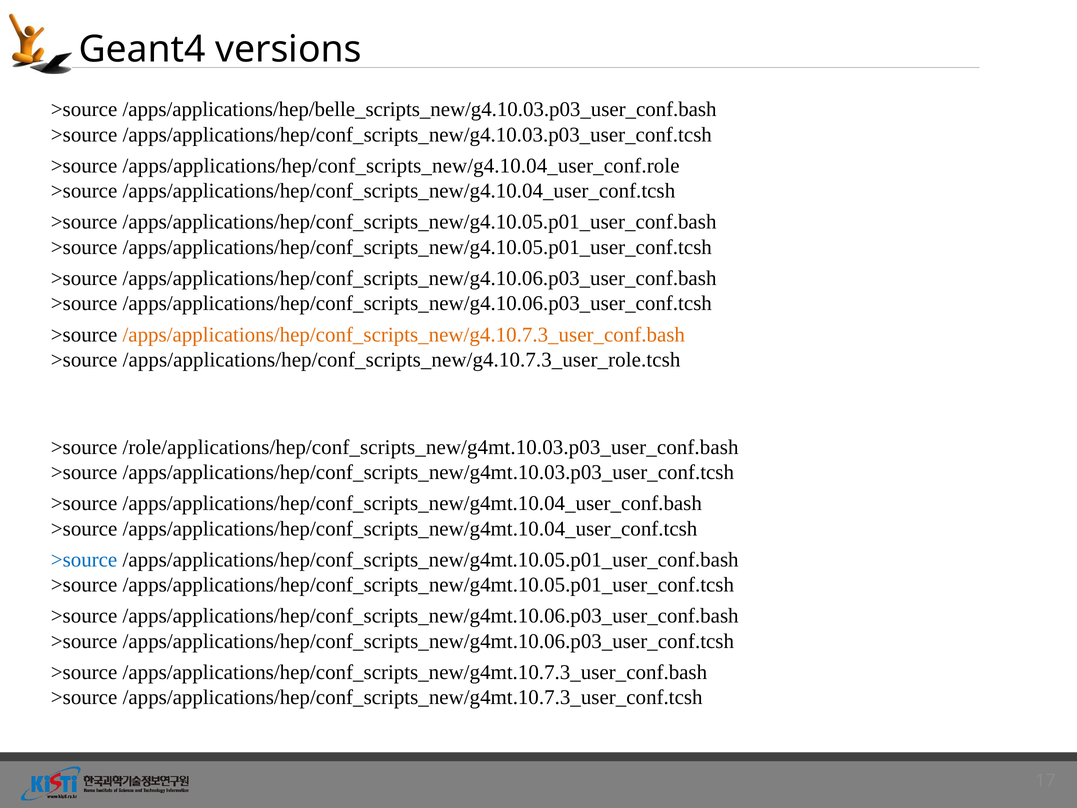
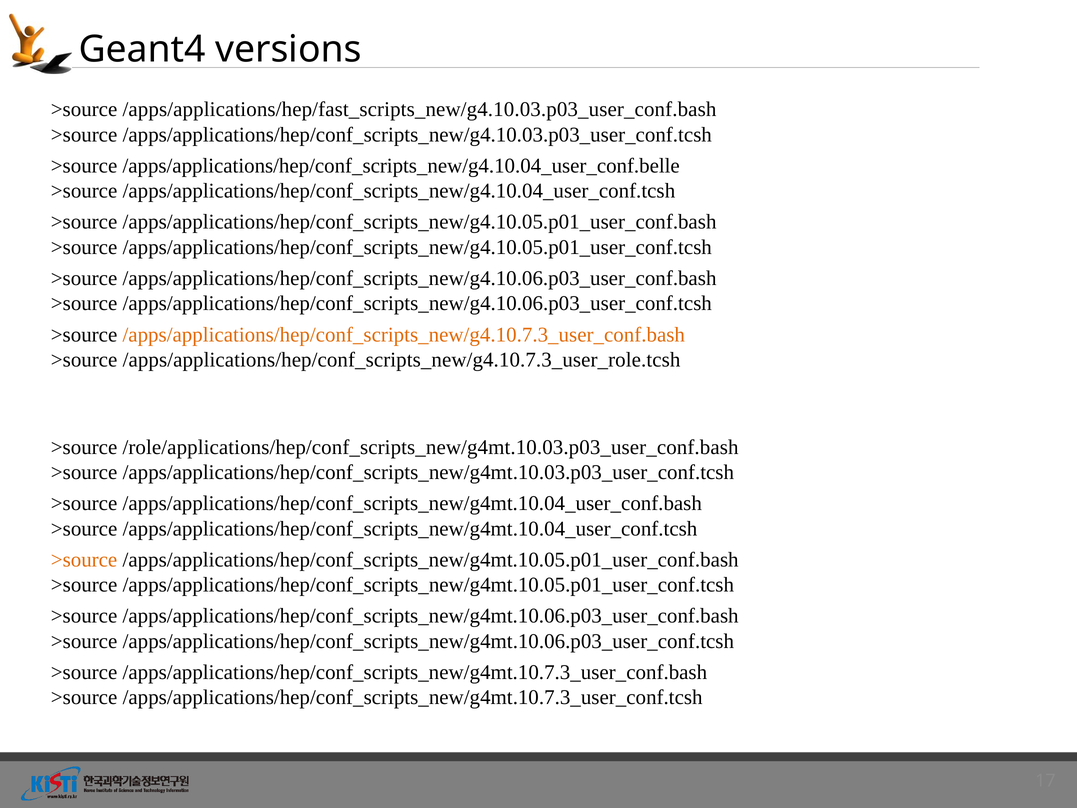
/apps/applications/hep/belle_scripts_new/g4.10.03.p03_user_conf.bash: /apps/applications/hep/belle_scripts_new/g4.10.03.p03_user_conf.bash -> /apps/applications/hep/fast_scripts_new/g4.10.03.p03_user_conf.bash
/apps/applications/hep/conf_scripts_new/g4.10.04_user_conf.role: /apps/applications/hep/conf_scripts_new/g4.10.04_user_conf.role -> /apps/applications/hep/conf_scripts_new/g4.10.04_user_conf.belle
>source at (84, 560) colour: blue -> orange
